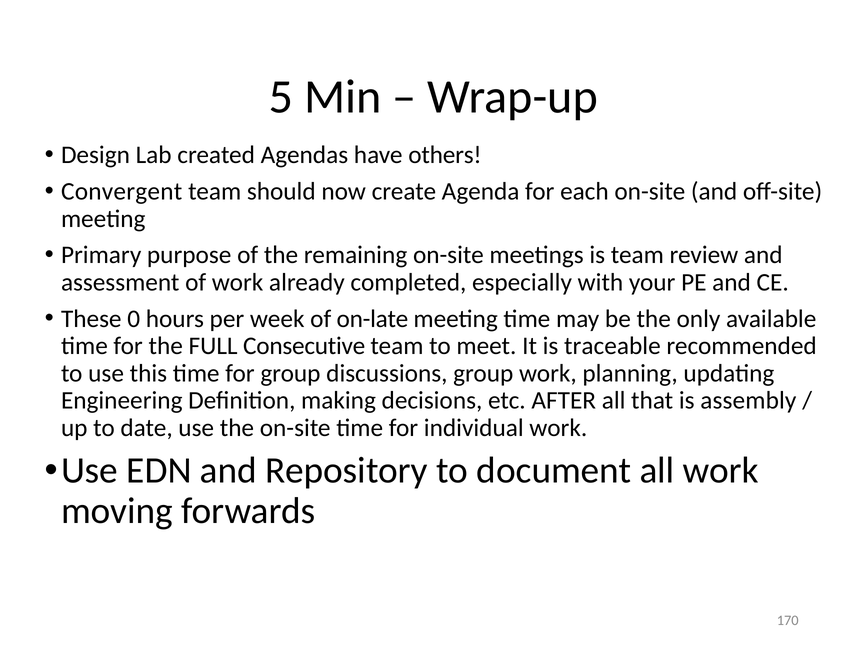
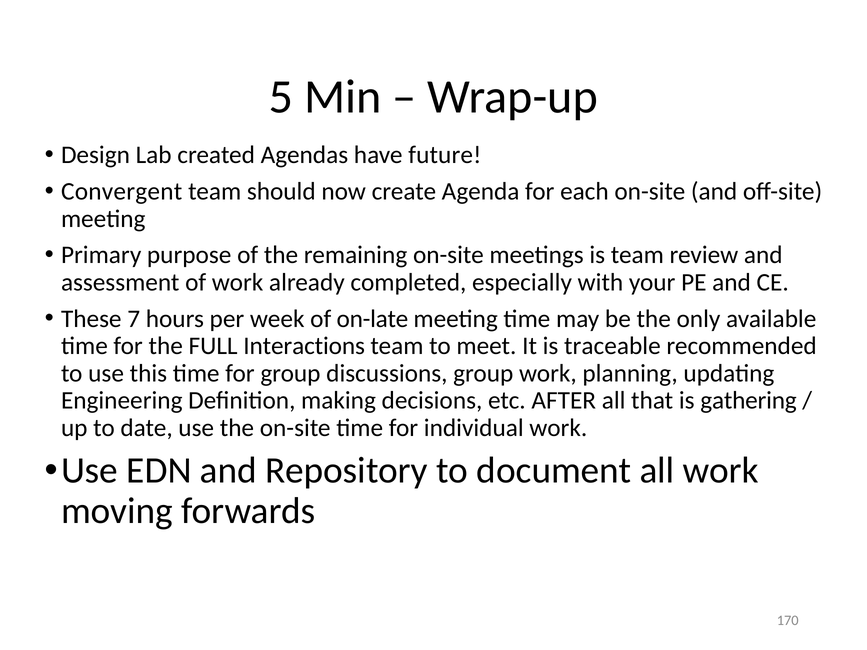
others: others -> future
0: 0 -> 7
Consecutive: Consecutive -> Interactions
assembly: assembly -> gathering
